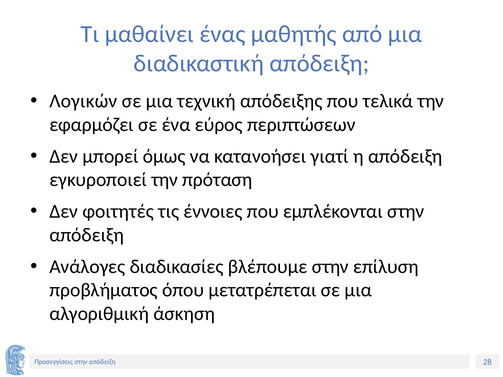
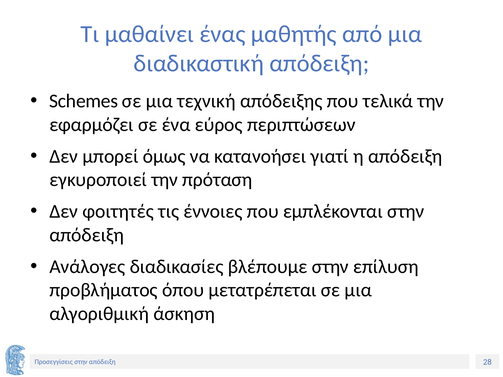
Λογικών: Λογικών -> Schemes
